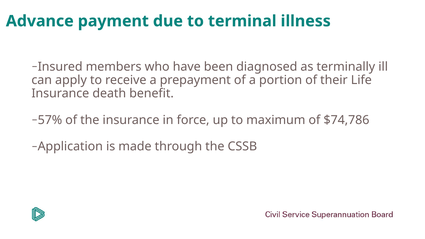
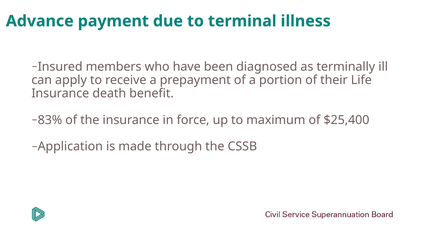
57%: 57% -> 83%
$74,786: $74,786 -> $25,400
